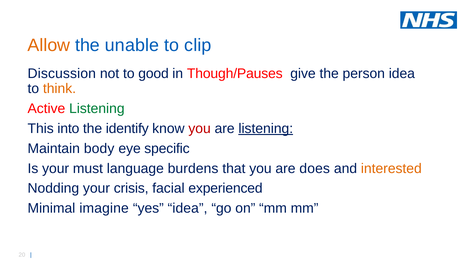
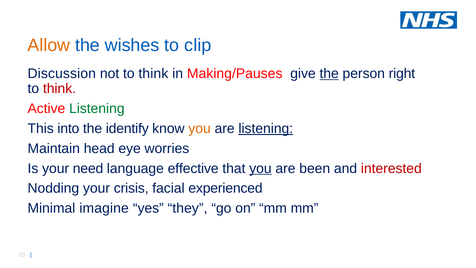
unable: unable -> wishes
not to good: good -> think
Though/Pauses: Though/Pauses -> Making/Pauses
the at (329, 74) underline: none -> present
person idea: idea -> right
think at (59, 89) colour: orange -> red
you at (200, 128) colour: red -> orange
body: body -> head
specific: specific -> worries
must: must -> need
burdens: burdens -> effective
you at (260, 168) underline: none -> present
does: does -> been
interested colour: orange -> red
yes idea: idea -> they
